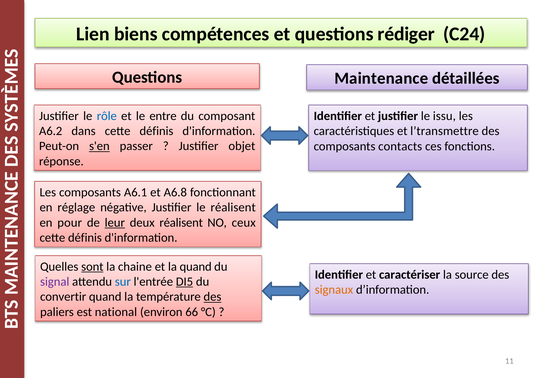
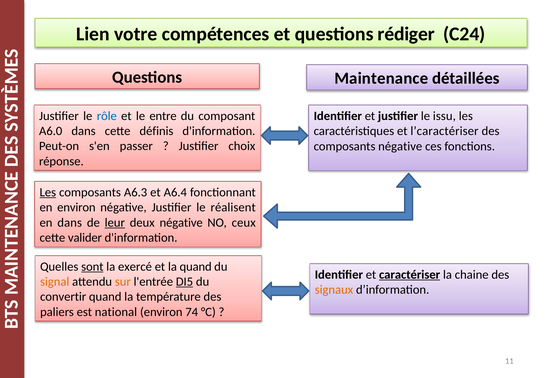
biens: biens -> votre
A6.2: A6.2 -> A6.0
l’transmettre: l’transmettre -> l’caractériser
s'en underline: present -> none
objet: objet -> choix
composants contacts: contacts -> négative
Les at (48, 192) underline: none -> present
A6.1: A6.1 -> A6.3
A6.8: A6.8 -> A6.4
en réglage: réglage -> environ
en pour: pour -> dans
deux réalisent: réalisent -> négative
définis at (85, 238): définis -> valider
chaine: chaine -> exercé
caractériser underline: none -> present
source: source -> chaine
signal colour: purple -> orange
sur colour: blue -> orange
des at (212, 297) underline: present -> none
66: 66 -> 74
